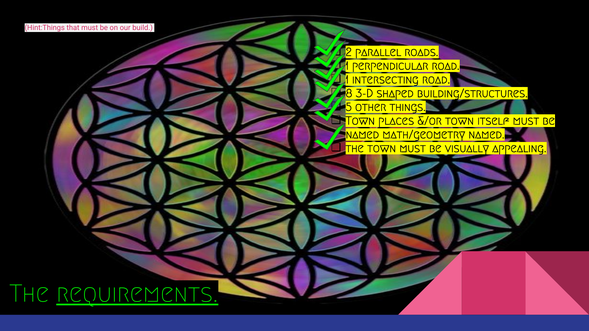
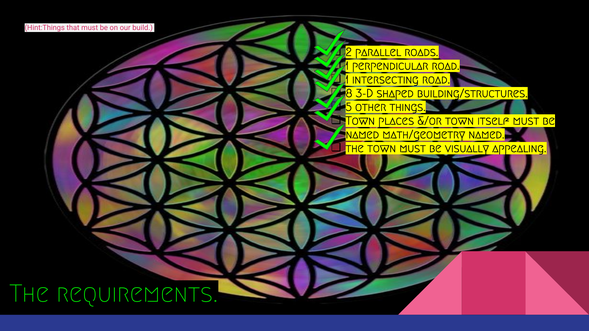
requirements underline: present -> none
